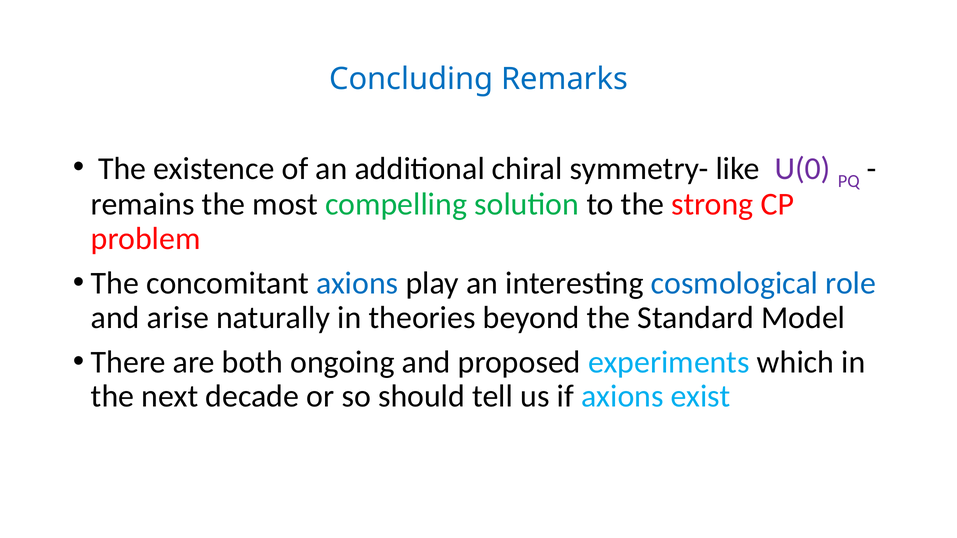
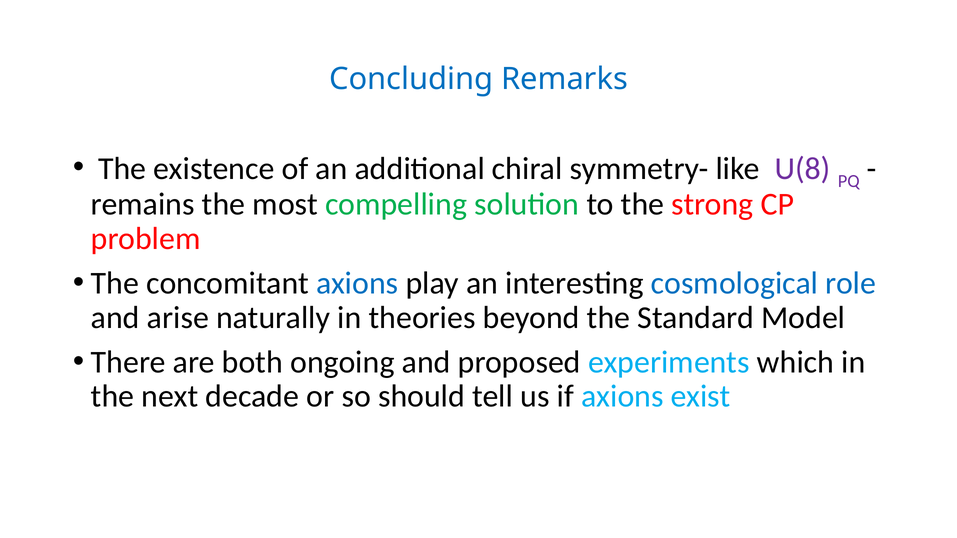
U(0: U(0 -> U(8
